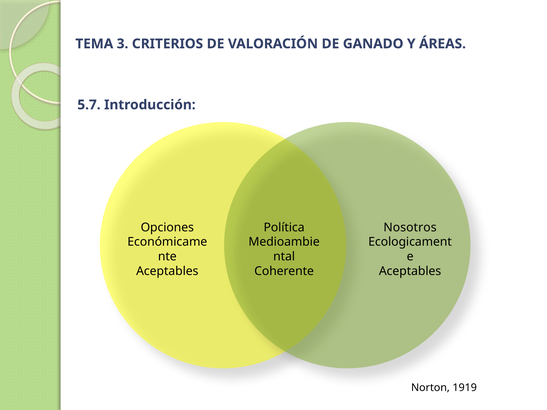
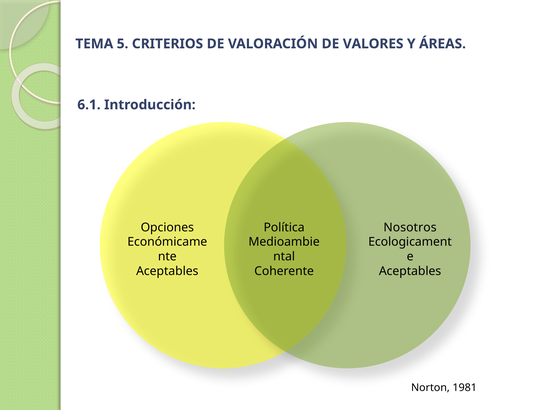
3: 3 -> 5
GANADO: GANADO -> VALORES
5.7: 5.7 -> 6.1
1919: 1919 -> 1981
